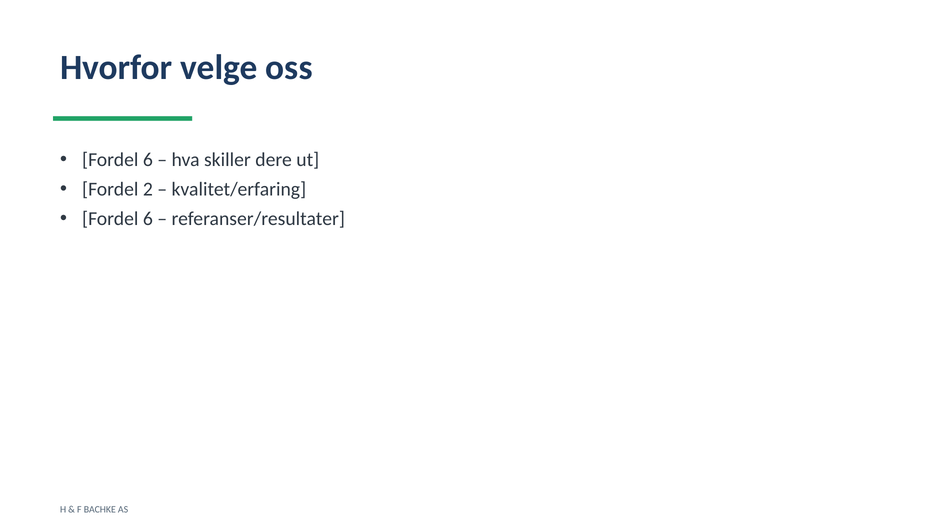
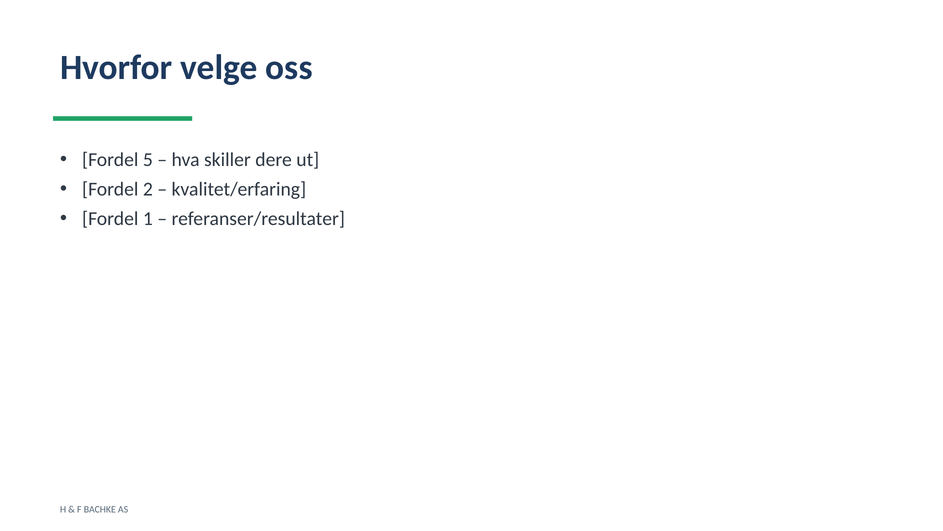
6 at (148, 160): 6 -> 5
6 at (148, 219): 6 -> 1
